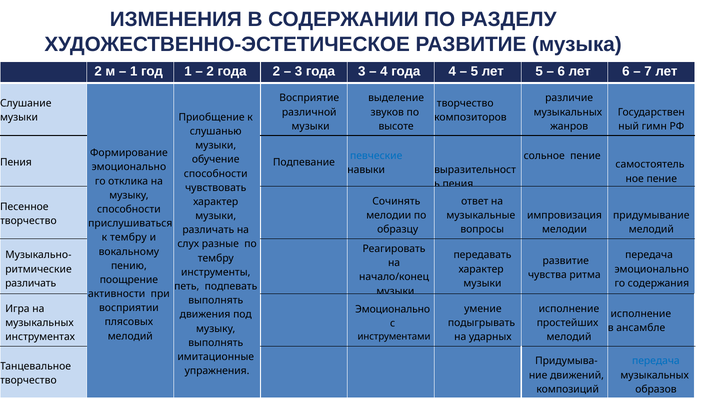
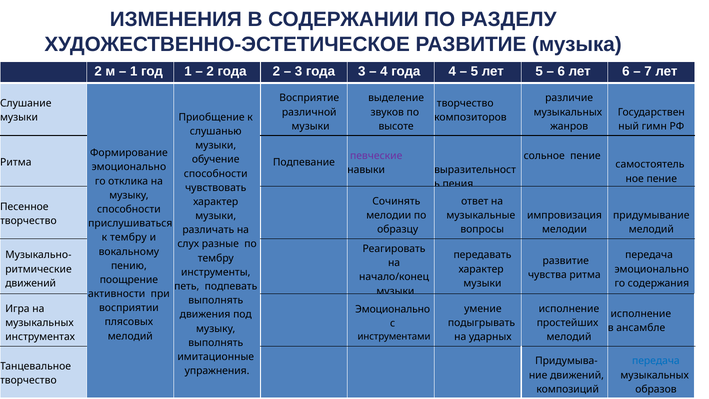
певческие colour: blue -> purple
Пения at (16, 162): Пения -> Ритма
различать at (31, 283): различать -> движений
